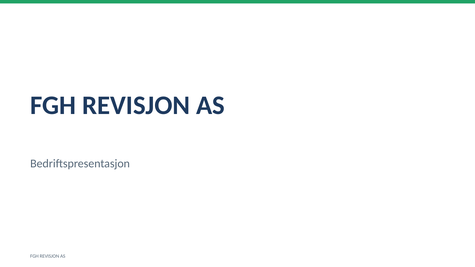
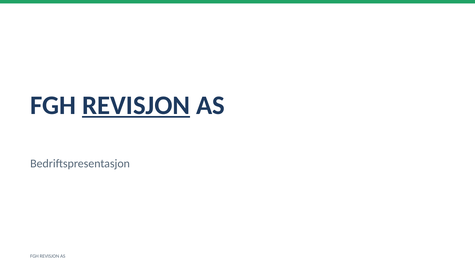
REVISJON at (136, 105) underline: none -> present
